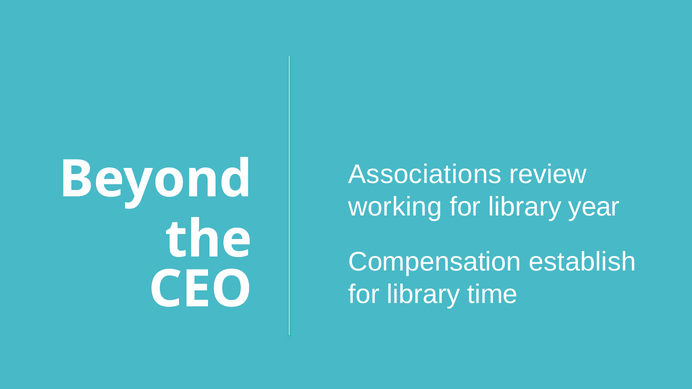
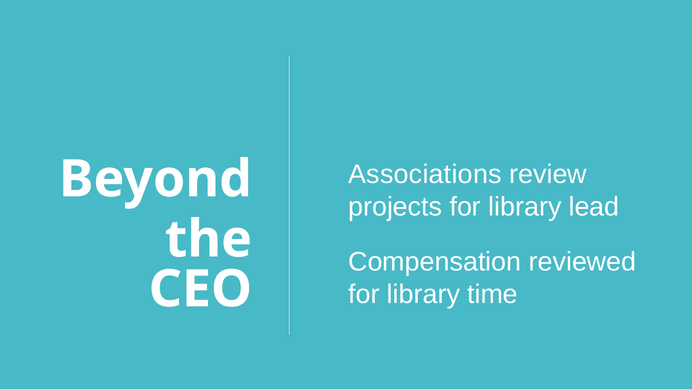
working: working -> projects
year: year -> lead
establish: establish -> reviewed
